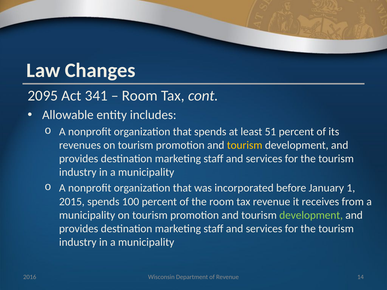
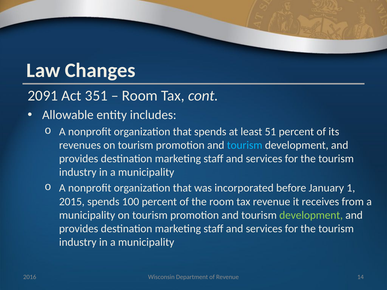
2095: 2095 -> 2091
341: 341 -> 351
tourism at (245, 145) colour: yellow -> light blue
